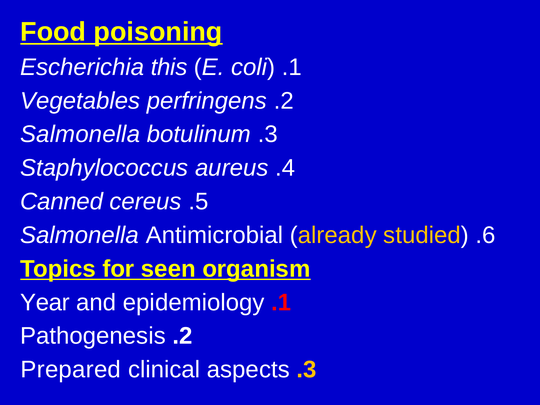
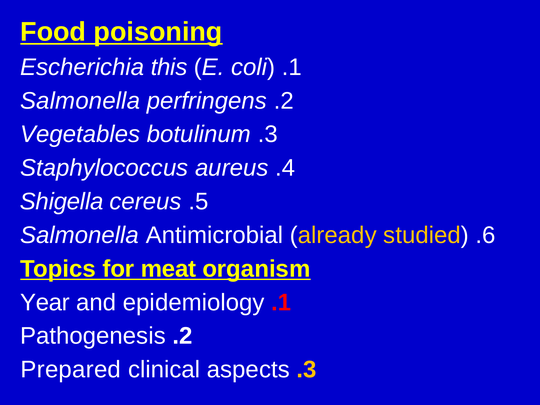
Vegetables at (80, 101): Vegetables -> Salmonella
Salmonella at (80, 134): Salmonella -> Vegetables
Canned: Canned -> Shigella
seen: seen -> meat
